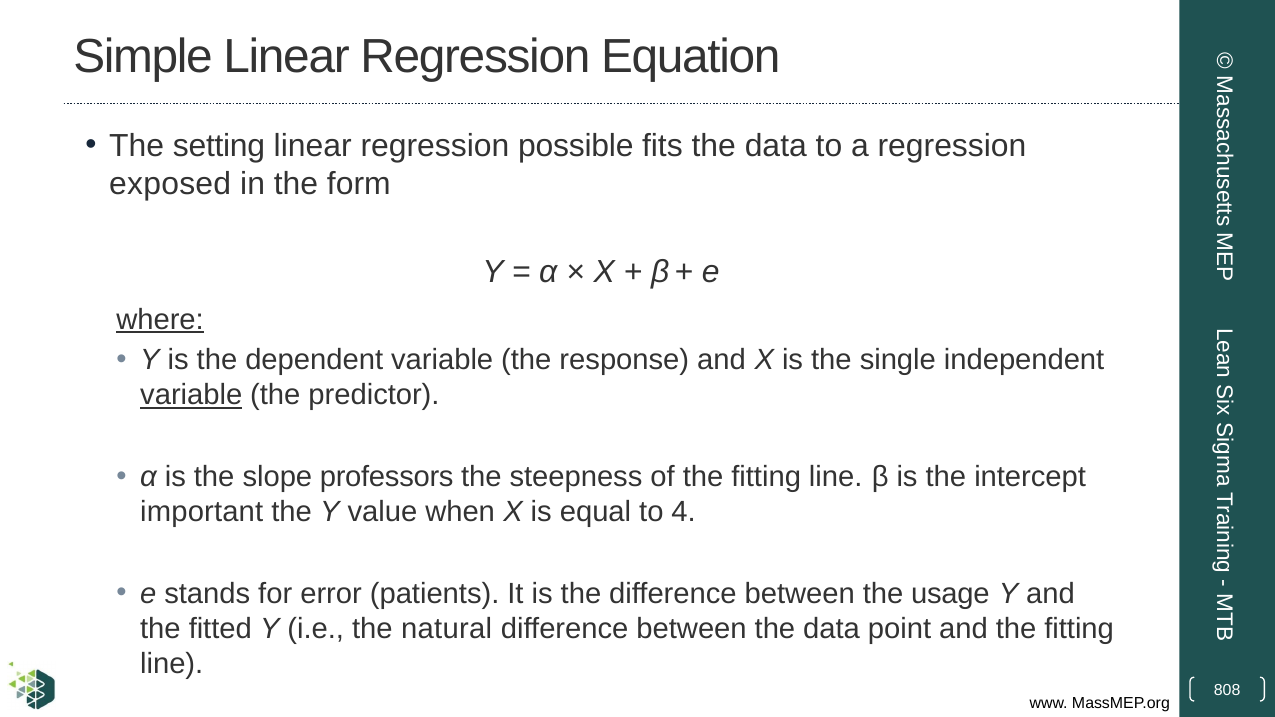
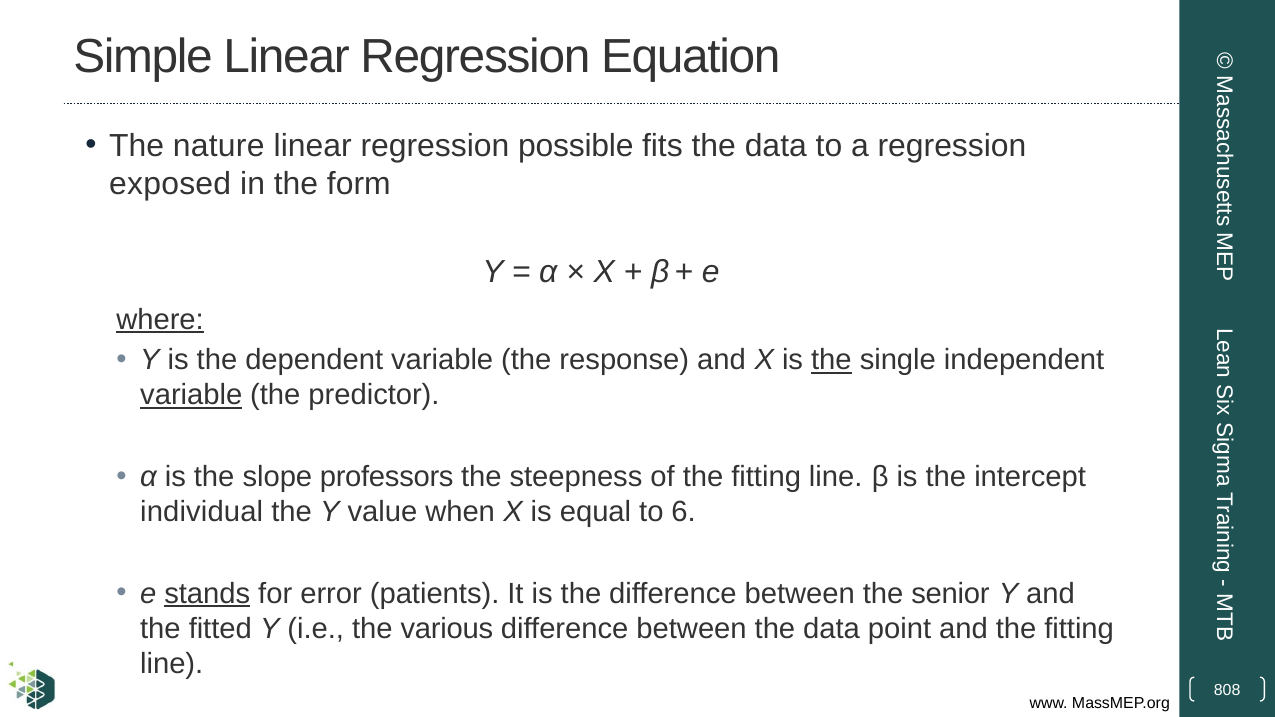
setting: setting -> nature
the at (831, 360) underline: none -> present
important: important -> individual
4: 4 -> 6
stands underline: none -> present
usage: usage -> senior
natural: natural -> various
